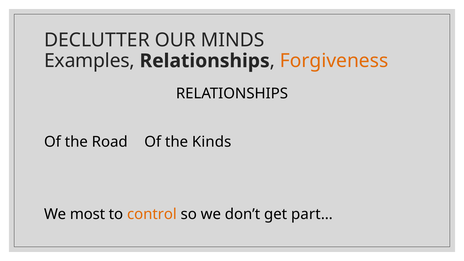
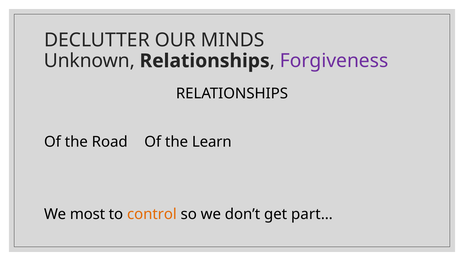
Examples: Examples -> Unknown
Forgiveness colour: orange -> purple
Kinds: Kinds -> Learn
